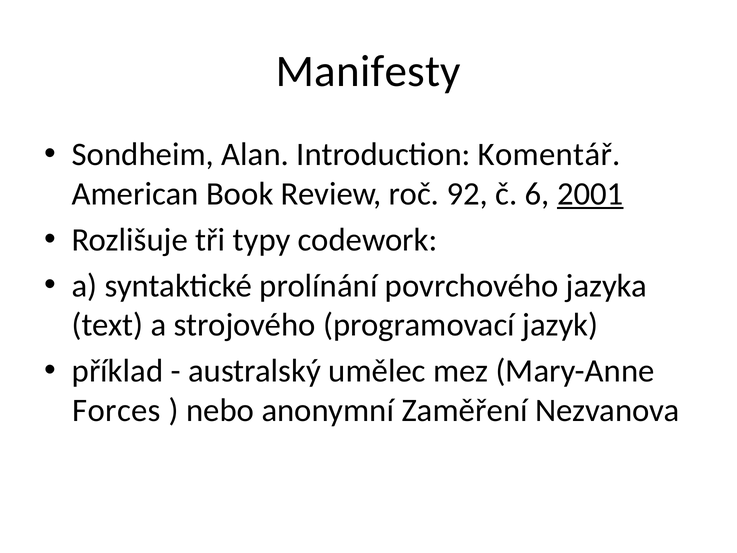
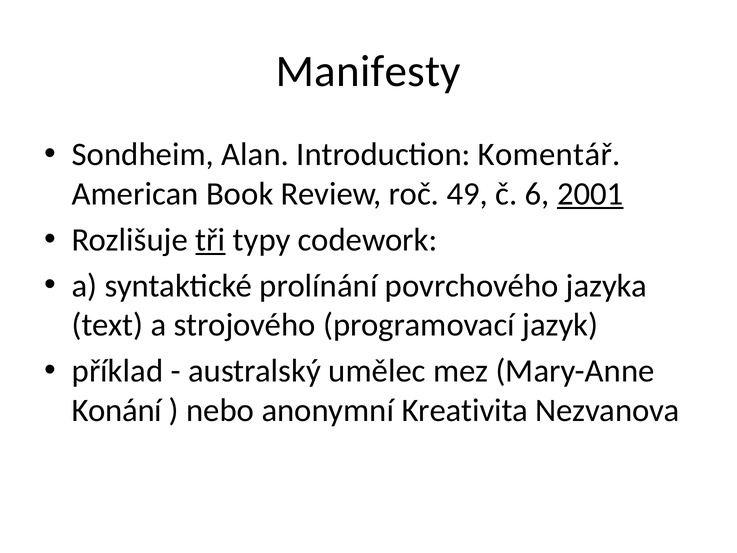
92: 92 -> 49
tři underline: none -> present
Forces: Forces -> Konání
Zaměření: Zaměření -> Kreativita
